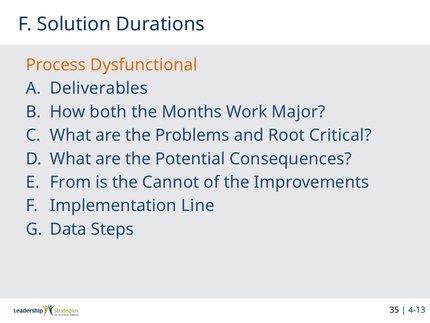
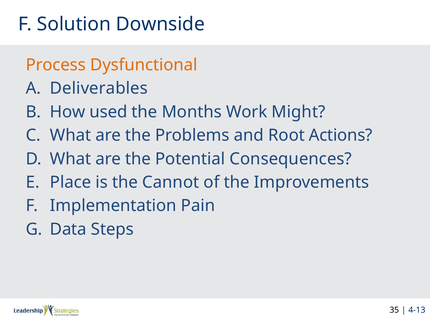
Durations: Durations -> Downside
both: both -> used
Major: Major -> Might
Critical: Critical -> Actions
From: From -> Place
Line: Line -> Pain
